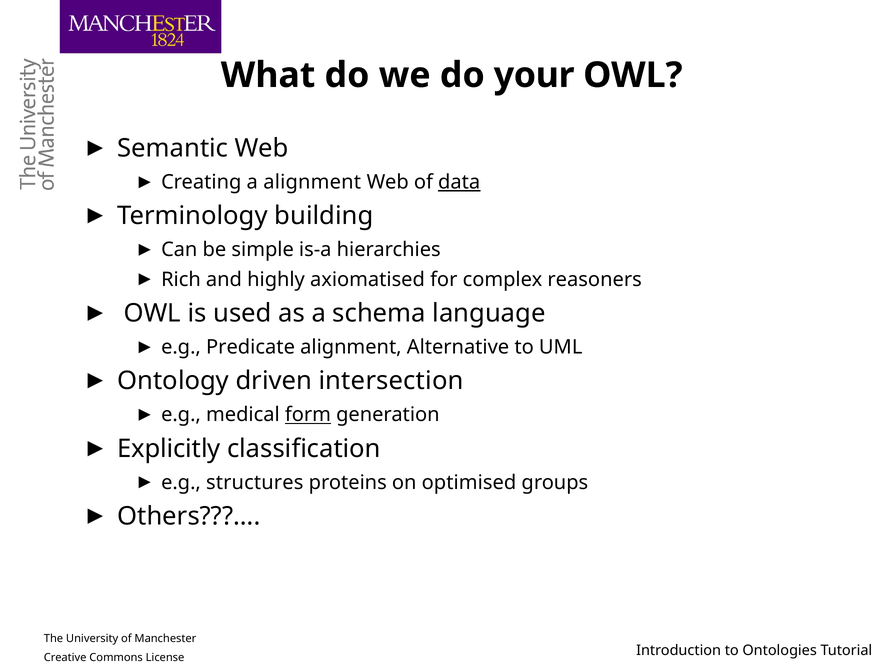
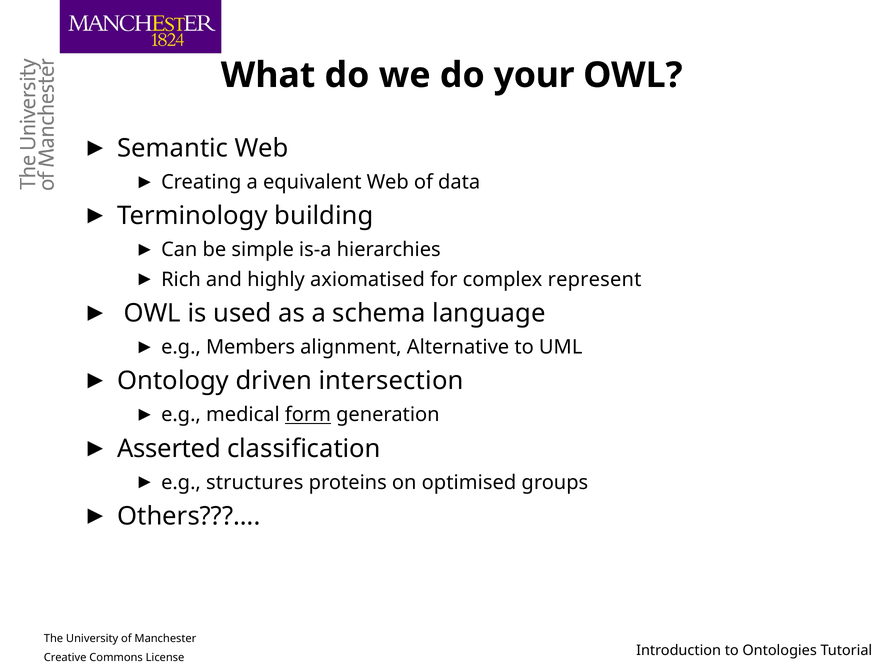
a alignment: alignment -> equivalent
data underline: present -> none
reasoners: reasoners -> represent
Predicate: Predicate -> Members
Explicitly: Explicitly -> Asserted
